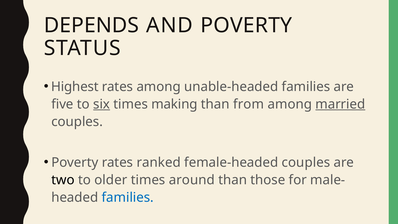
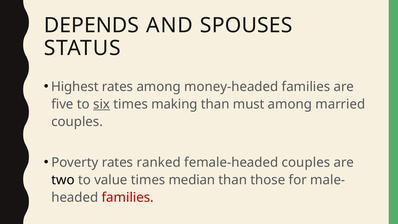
AND POVERTY: POVERTY -> SPOUSES
unable-headed: unable-headed -> money-headed
from: from -> must
married underline: present -> none
older: older -> value
around: around -> median
families at (128, 197) colour: blue -> red
